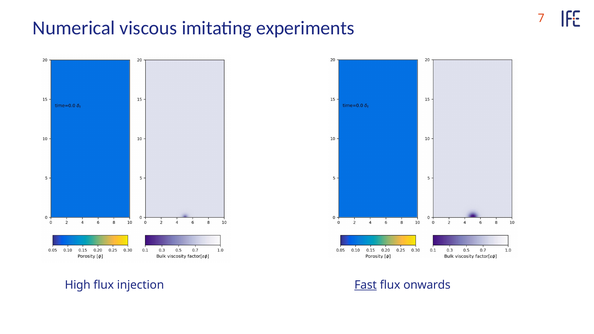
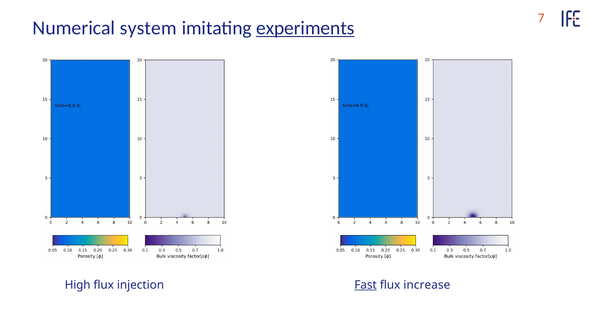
viscous: viscous -> system
experiments underline: none -> present
onwards: onwards -> increase
